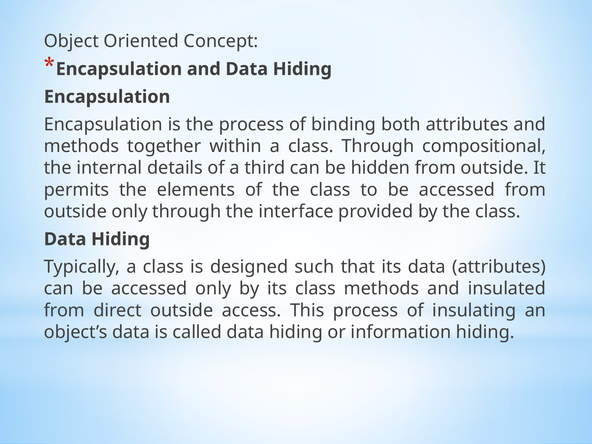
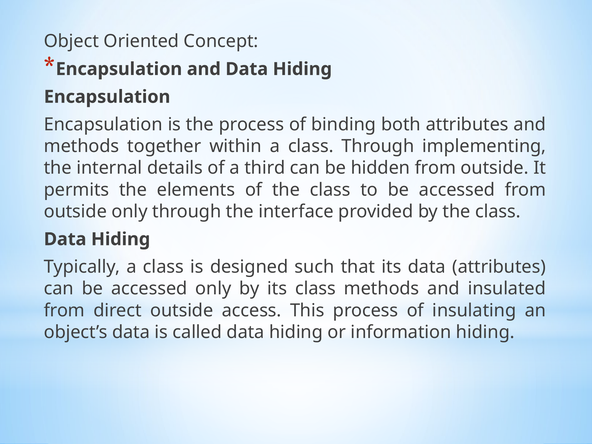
compositional: compositional -> implementing
